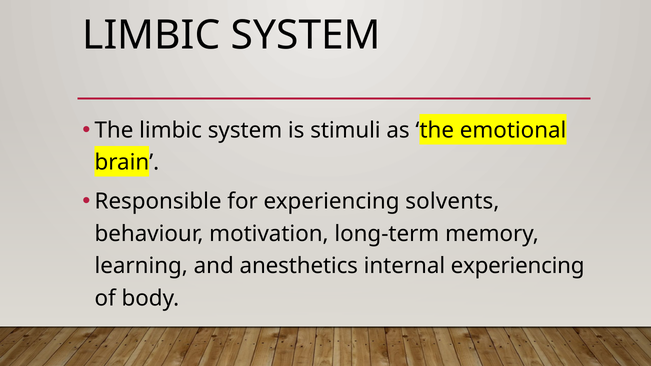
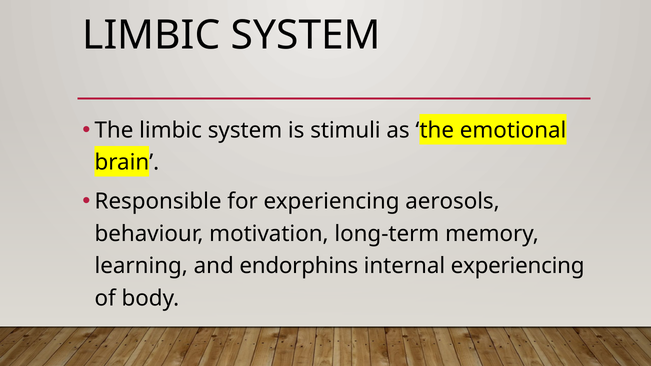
solvents: solvents -> aerosols
anesthetics: anesthetics -> endorphins
